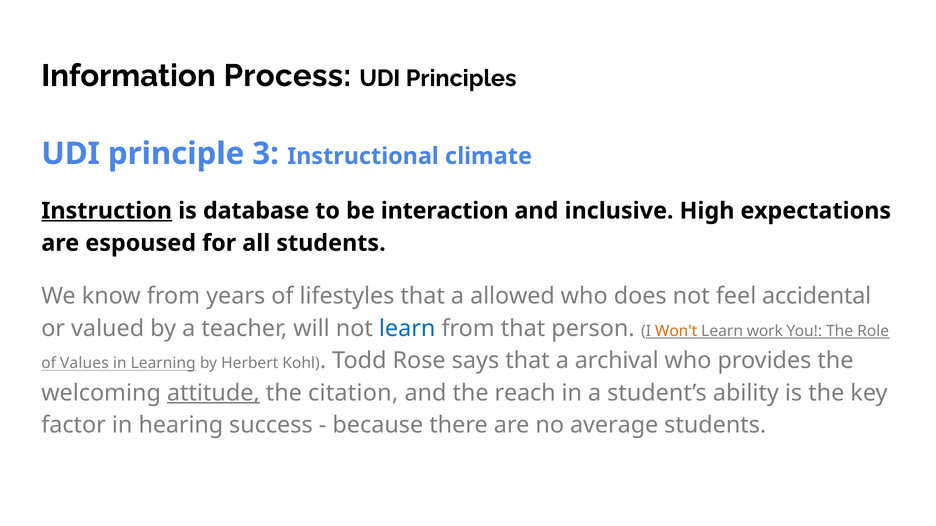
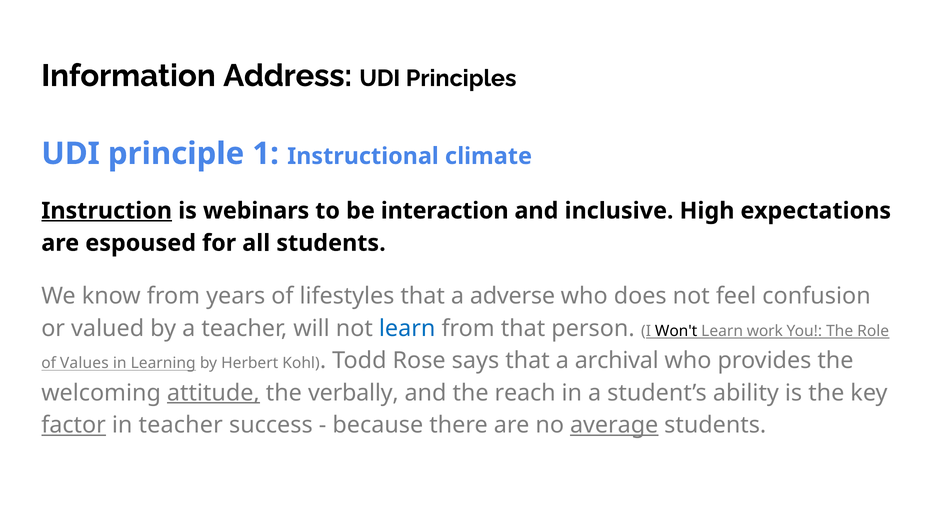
Process: Process -> Address
3: 3 -> 1
database: database -> webinars
allowed: allowed -> adverse
accidental: accidental -> confusion
Won't colour: orange -> black
citation: citation -> verbally
factor underline: none -> present
in hearing: hearing -> teacher
average underline: none -> present
